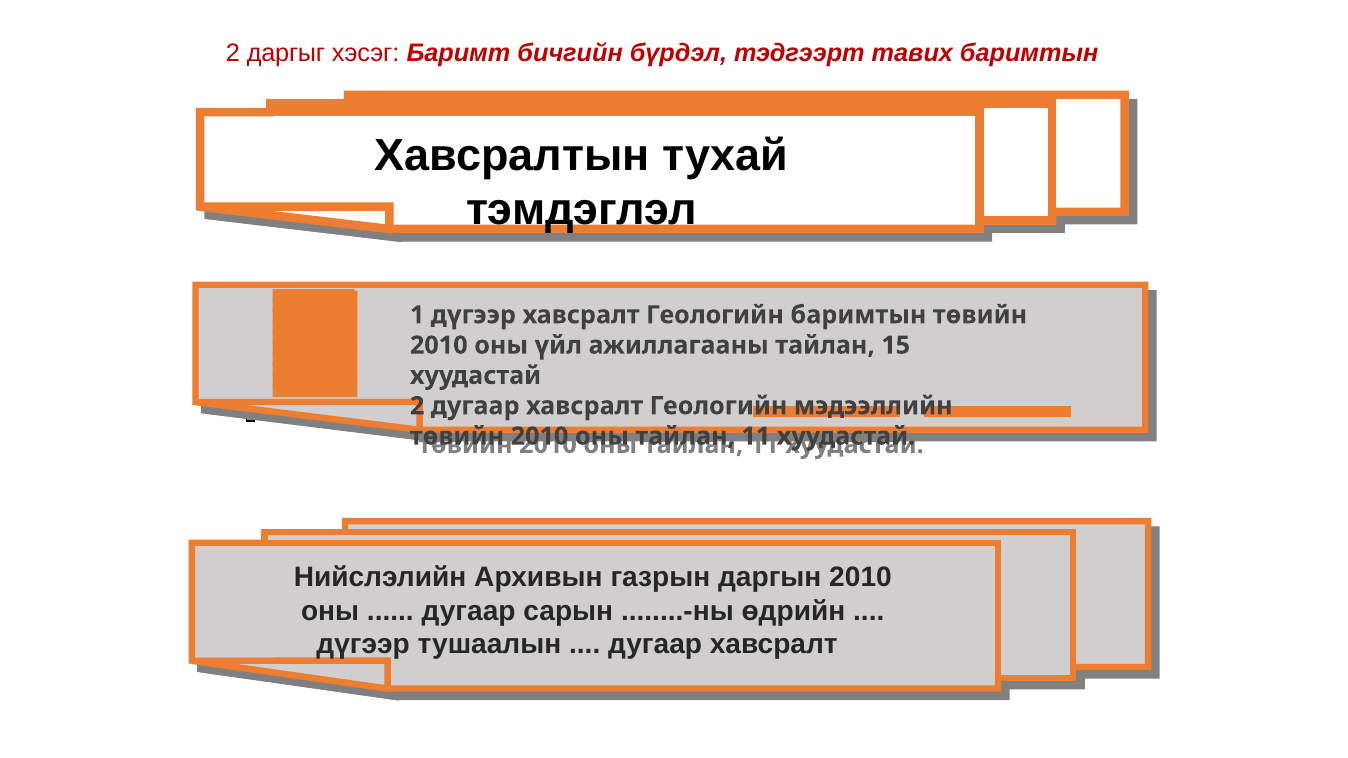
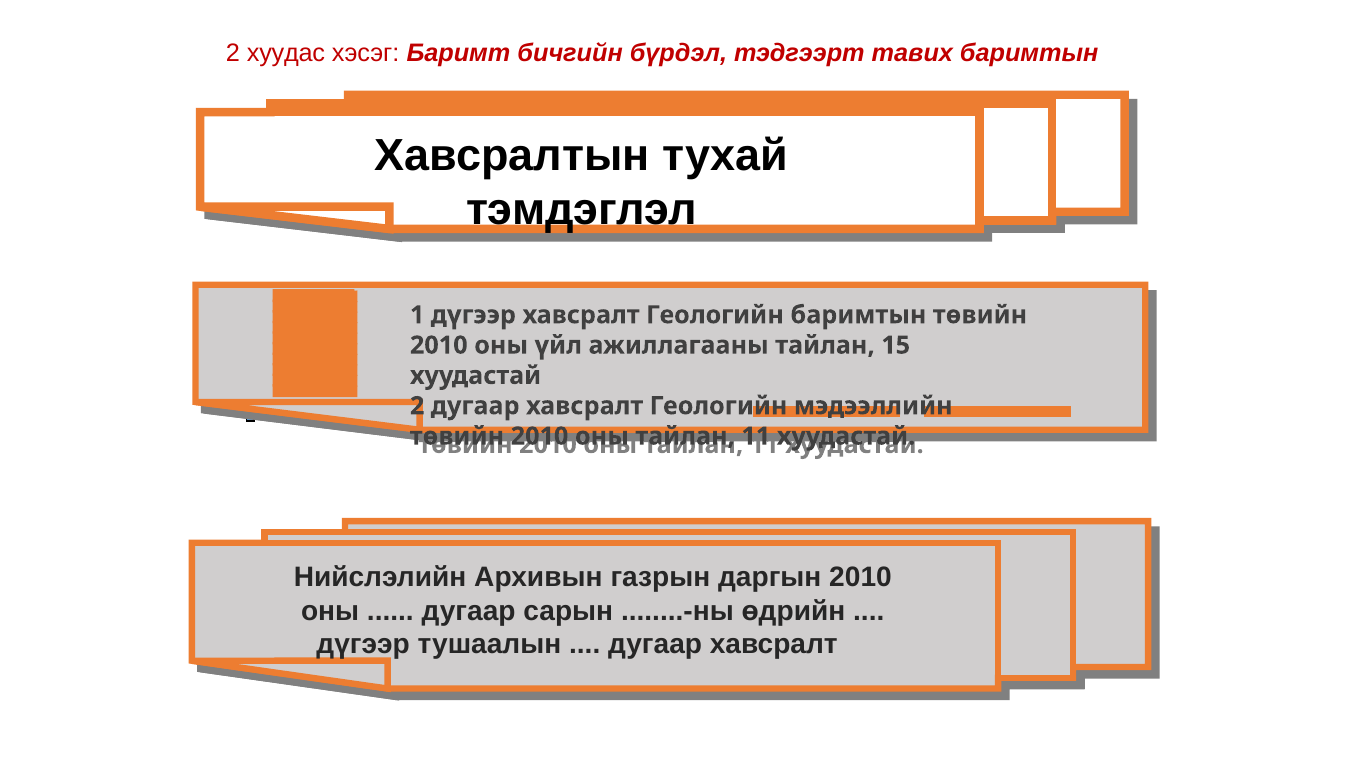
даргыг: даргыг -> хуудас
